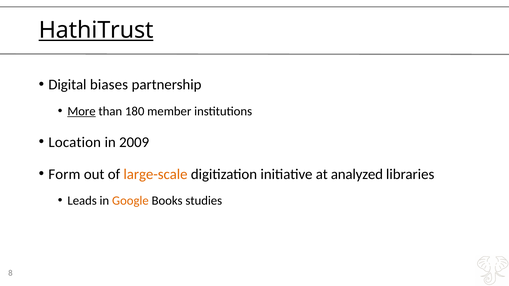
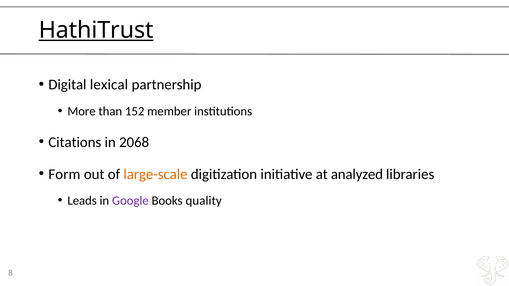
biases: biases -> lexical
More underline: present -> none
180: 180 -> 152
Location: Location -> Citations
2009: 2009 -> 2068
Google colour: orange -> purple
studies: studies -> quality
